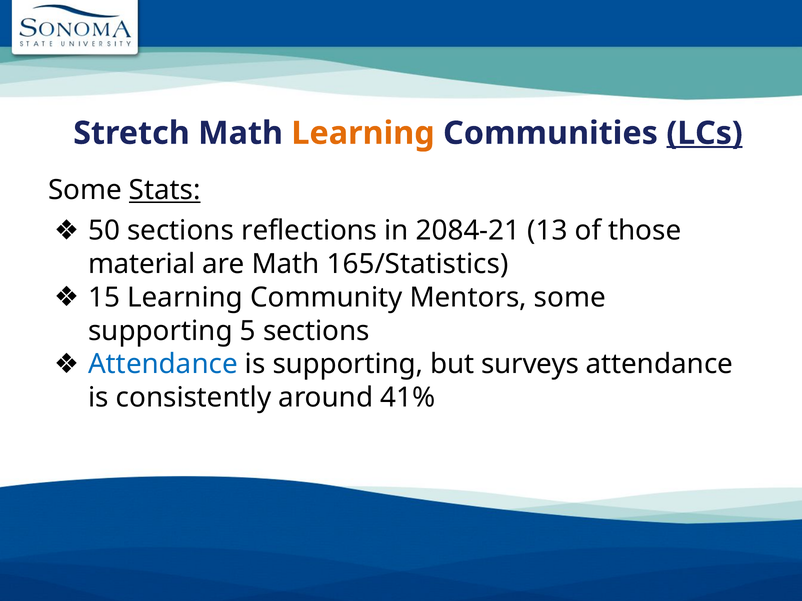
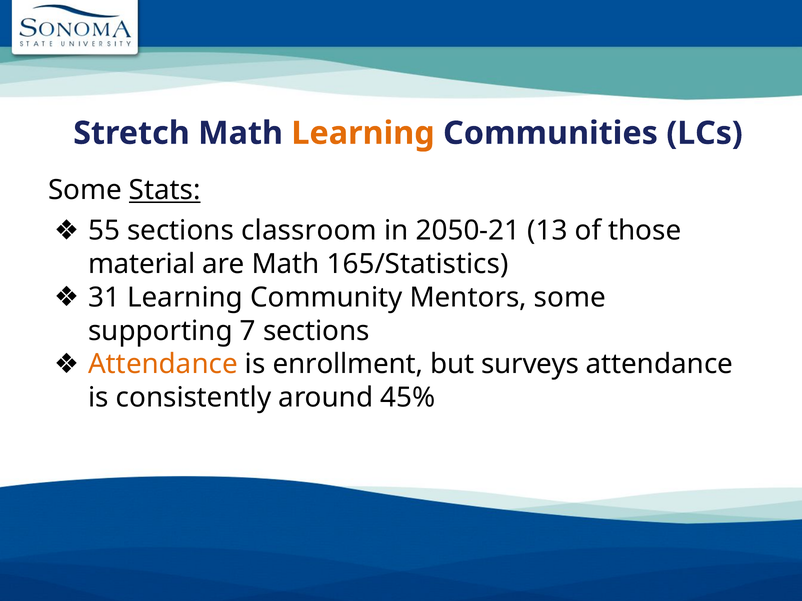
LCs underline: present -> none
50: 50 -> 55
reflections: reflections -> classroom
2084-21: 2084-21 -> 2050-21
15: 15 -> 31
5: 5 -> 7
Attendance at (163, 365) colour: blue -> orange
is supporting: supporting -> enrollment
41%: 41% -> 45%
